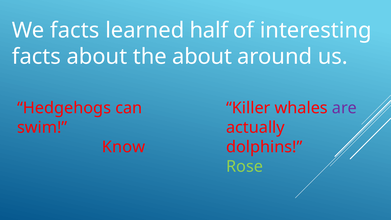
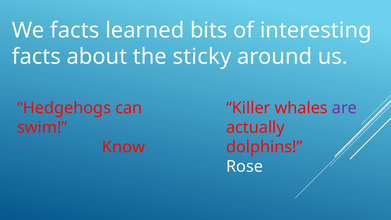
half: half -> bits
the about: about -> sticky
Rose colour: light green -> white
